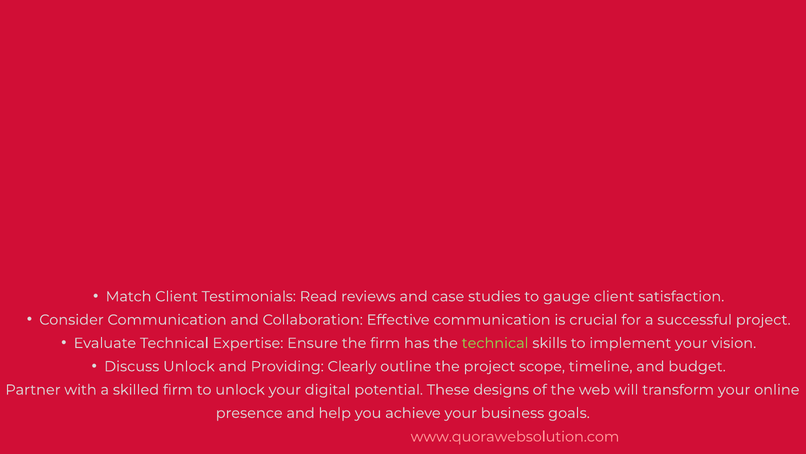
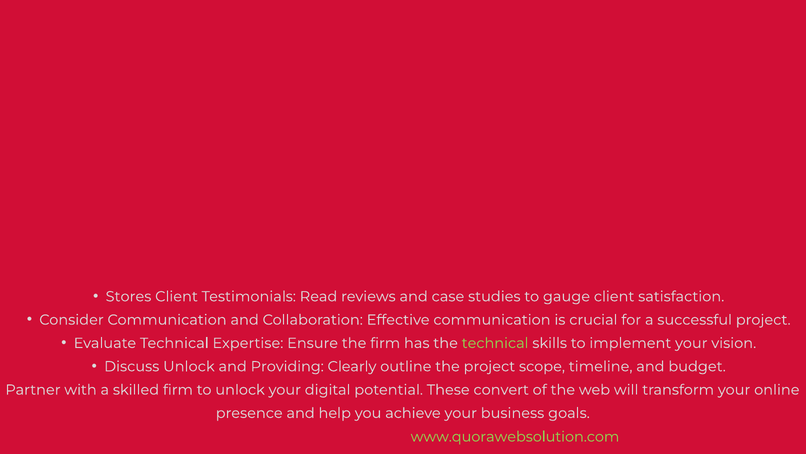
Match: Match -> Stores
designs: designs -> convert
www.quorawebsolution.com colour: pink -> light green
